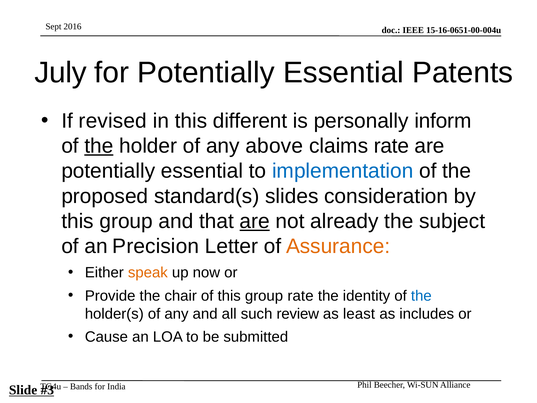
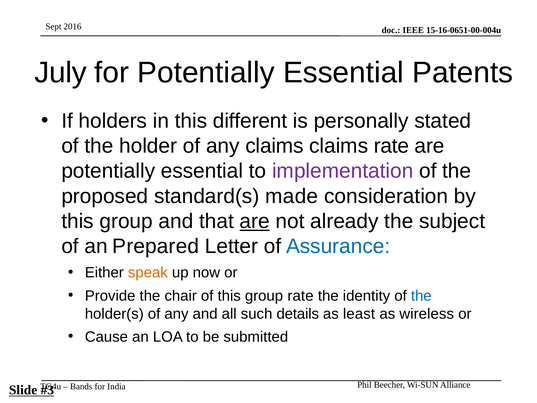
revised: revised -> holders
inform: inform -> stated
the at (99, 146) underline: present -> none
any above: above -> claims
implementation colour: blue -> purple
slides: slides -> made
Precision: Precision -> Prepared
Assurance colour: orange -> blue
review: review -> details
includes: includes -> wireless
